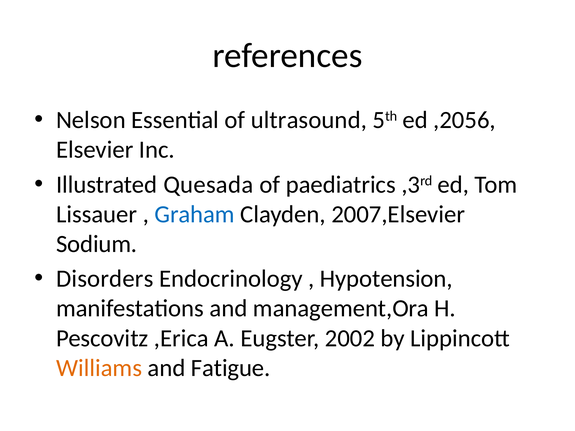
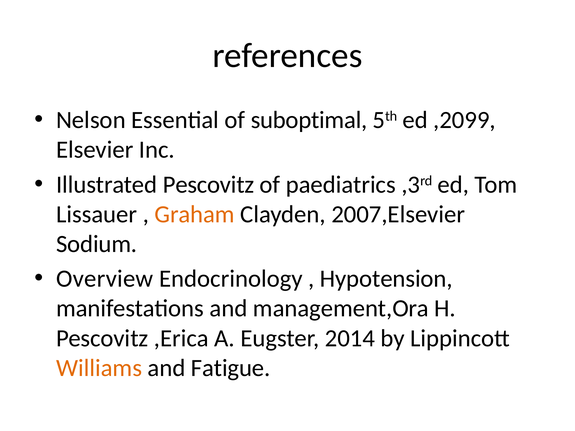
ultrasound: ultrasound -> suboptimal
,2056: ,2056 -> ,2099
Illustrated Quesada: Quesada -> Pescovitz
Graham colour: blue -> orange
Disorders: Disorders -> Overview
2002: 2002 -> 2014
